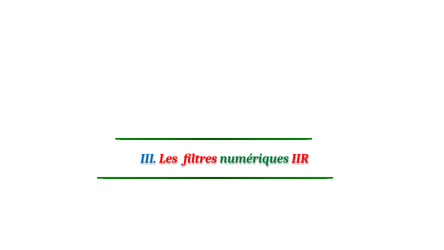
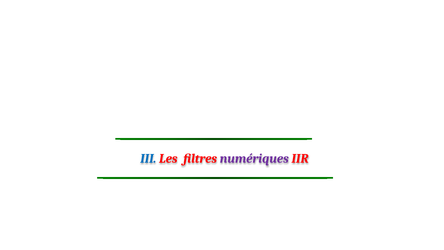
numériques colour: green -> purple
